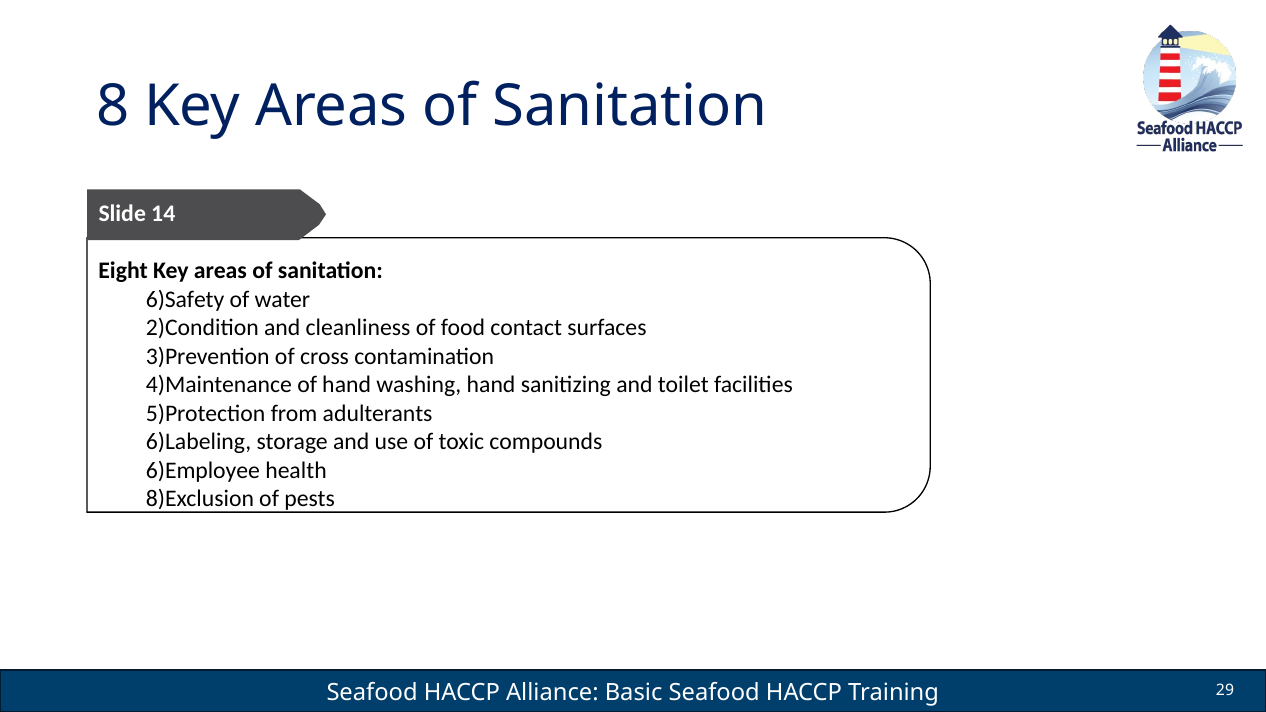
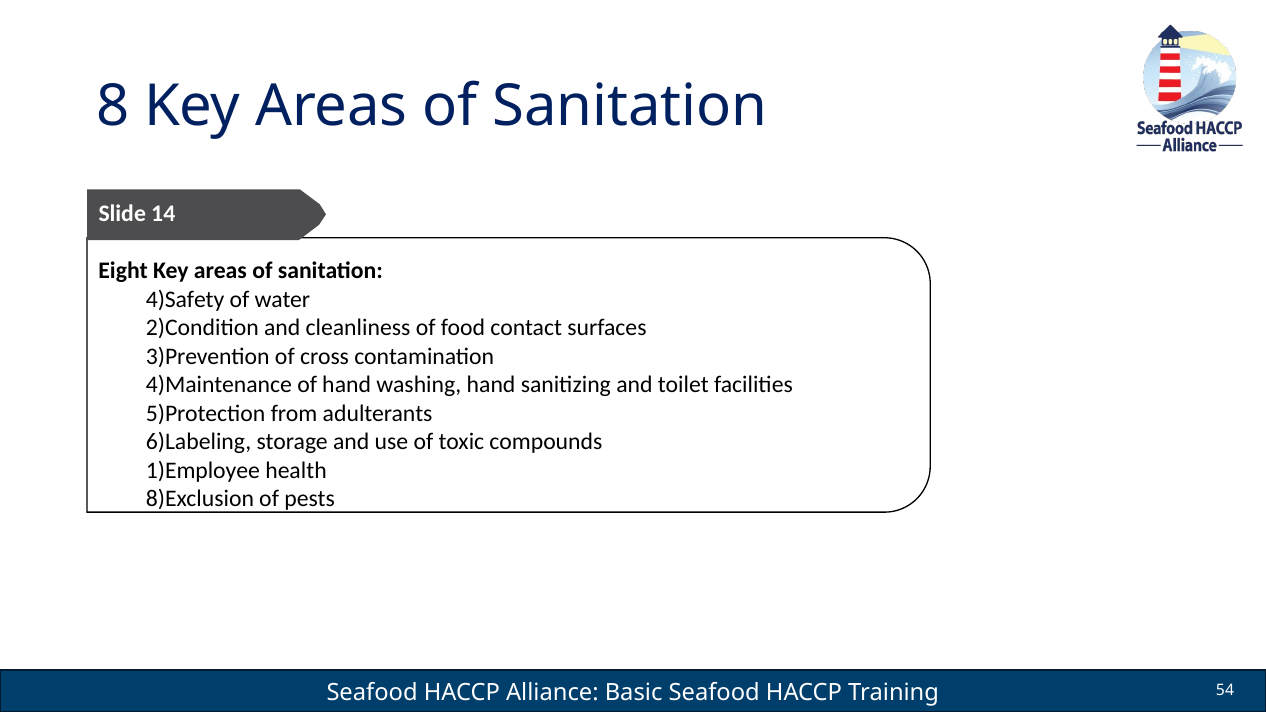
6)Safety: 6)Safety -> 4)Safety
6)Employee: 6)Employee -> 1)Employee
29: 29 -> 54
